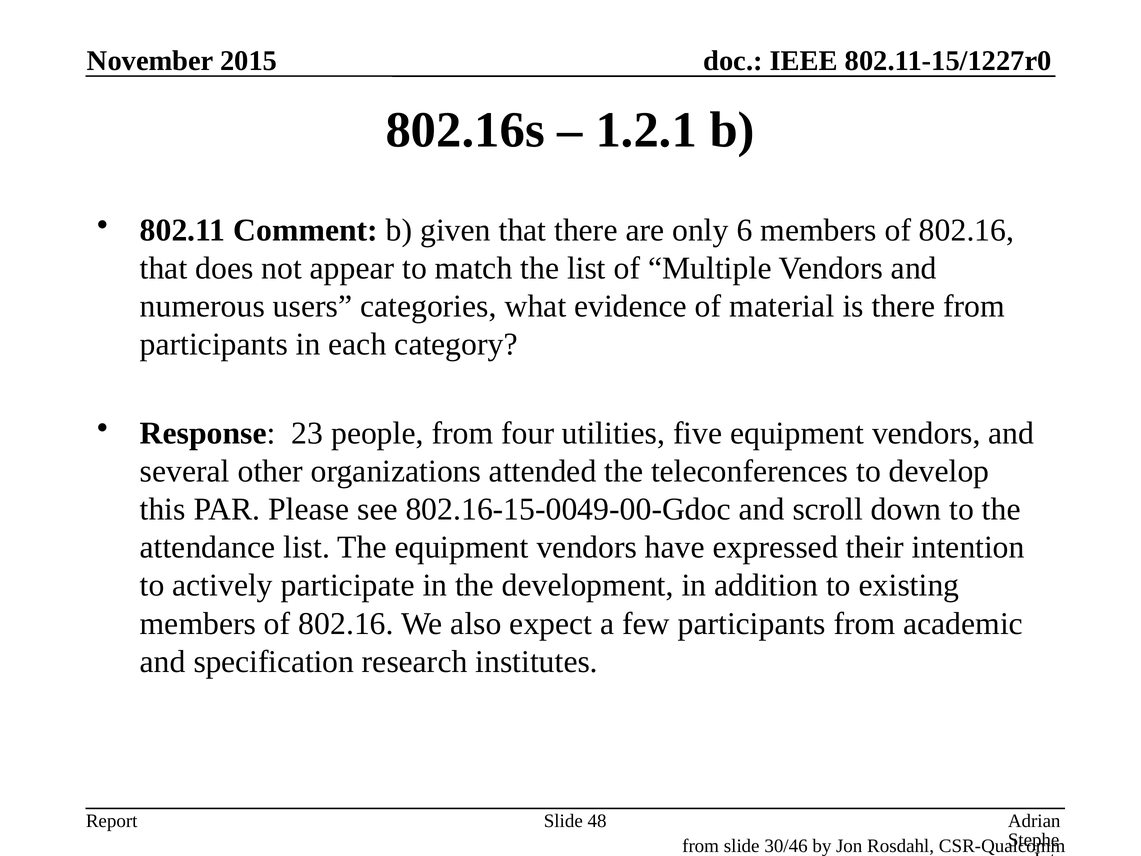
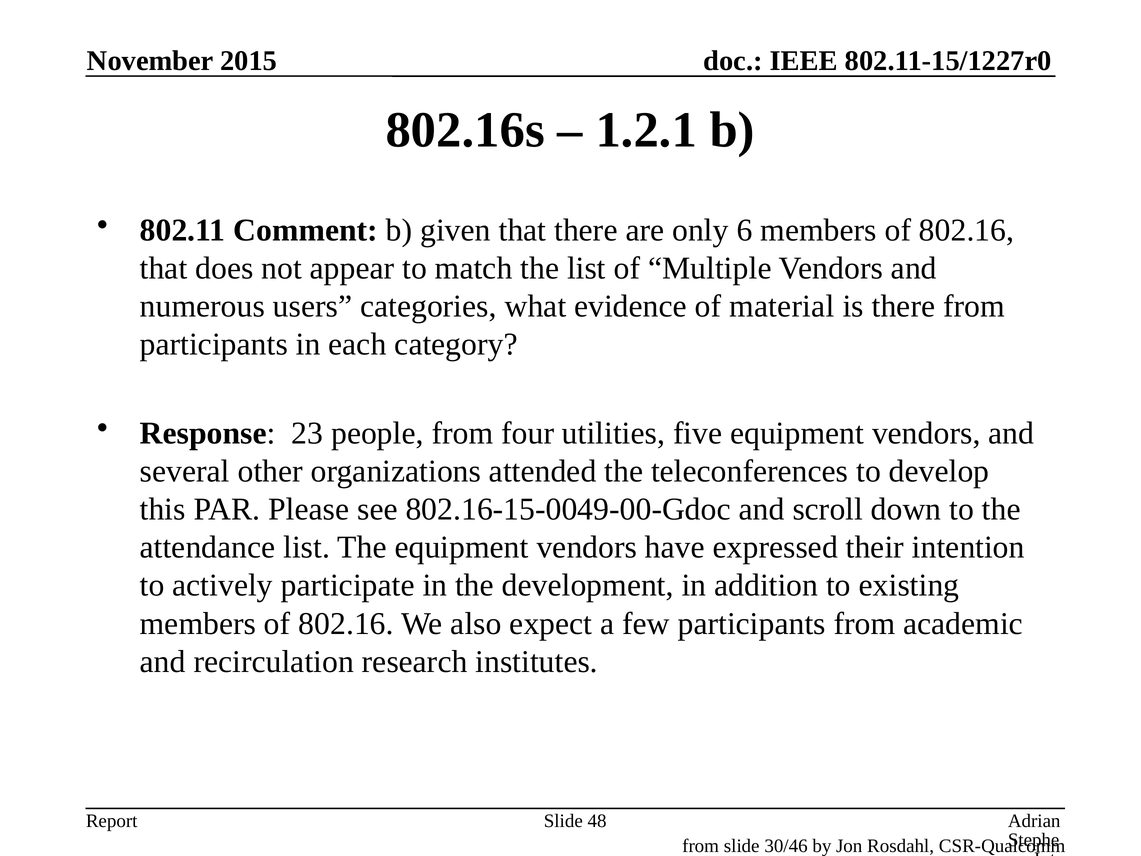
specification: specification -> recirculation
